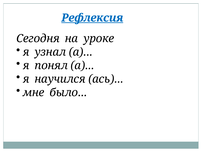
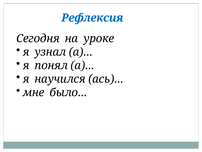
Рефлексия underline: present -> none
